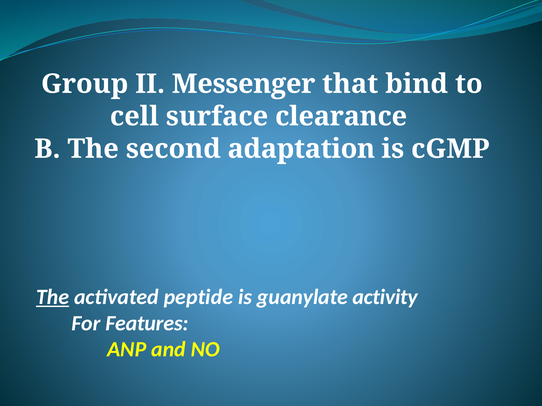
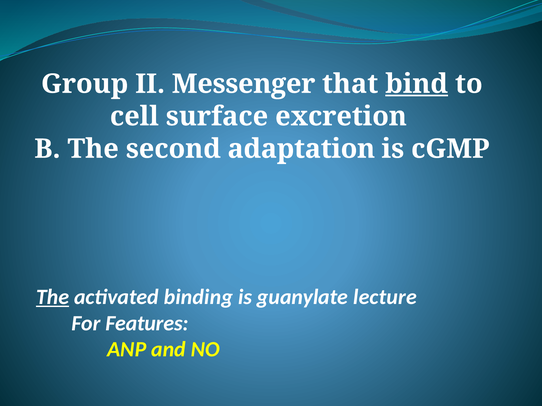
bind underline: none -> present
clearance: clearance -> excretion
peptide: peptide -> binding
activity: activity -> lecture
